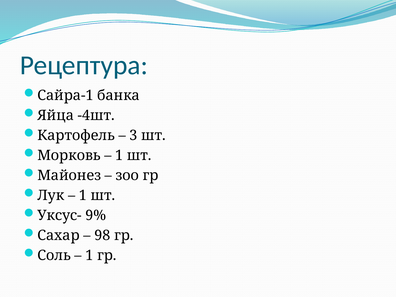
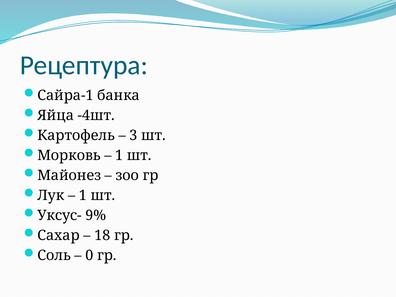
98: 98 -> 18
1 at (89, 255): 1 -> 0
